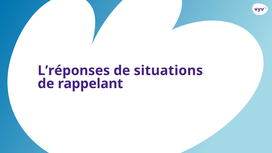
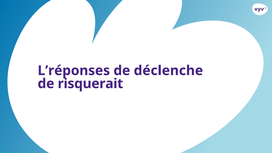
situations: situations -> déclenche
rappelant: rappelant -> risquerait
